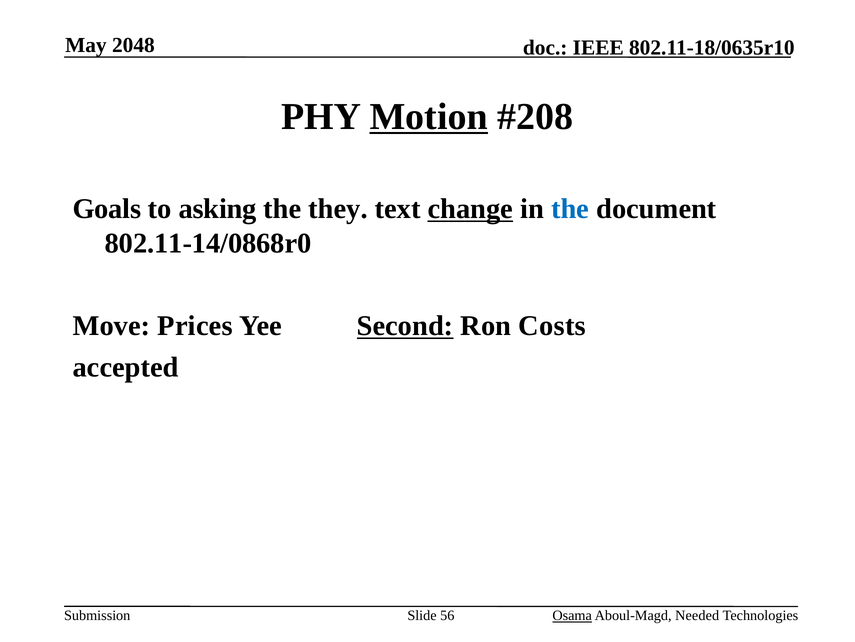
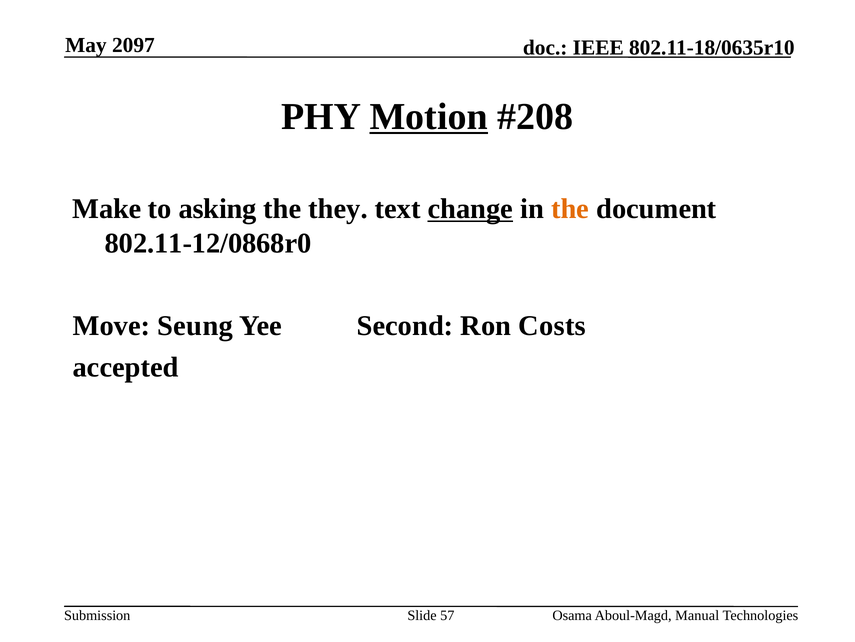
2048: 2048 -> 2097
Goals: Goals -> Make
the at (570, 209) colour: blue -> orange
802.11-14/0868r0: 802.11-14/0868r0 -> 802.11-12/0868r0
Prices: Prices -> Seung
Second underline: present -> none
56: 56 -> 57
Osama underline: present -> none
Needed: Needed -> Manual
